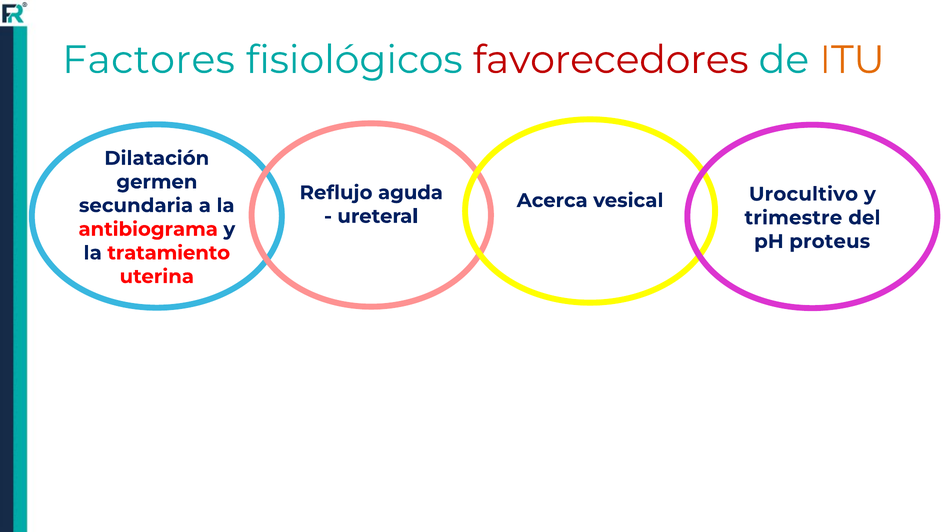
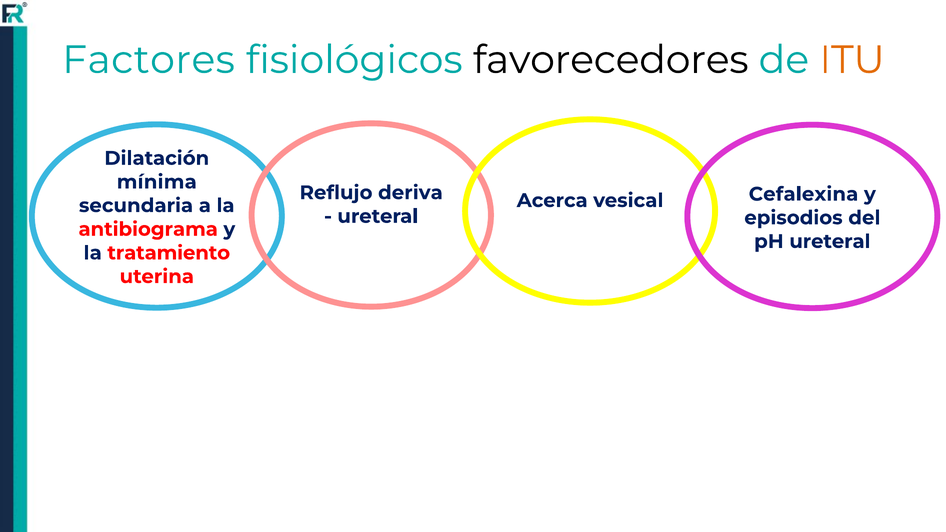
favorecedores colour: red -> black
germen: germen -> mínima
aguda: aguda -> deriva
Urocultivo: Urocultivo -> Cefalexina
trimestre: trimestre -> episodios
pH proteus: proteus -> ureteral
